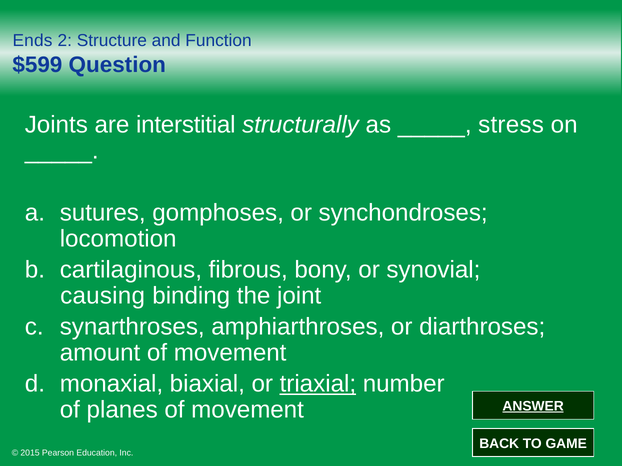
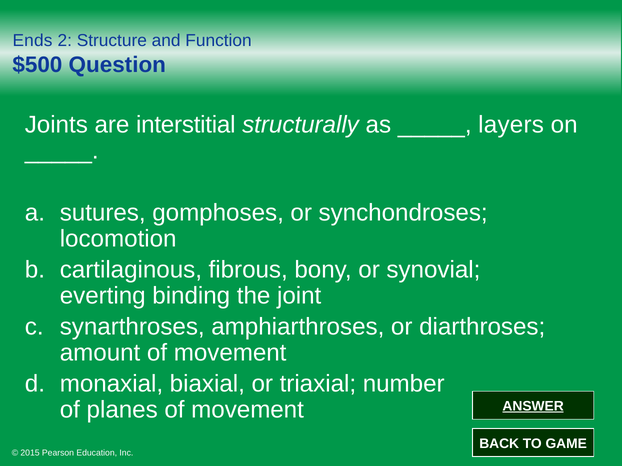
$599: $599 -> $500
stress: stress -> layers
causing: causing -> everting
triaxial underline: present -> none
